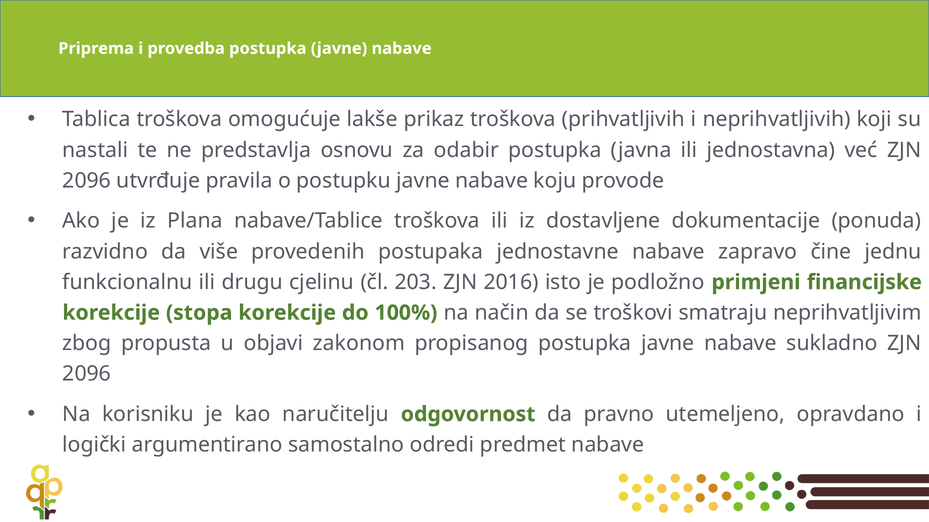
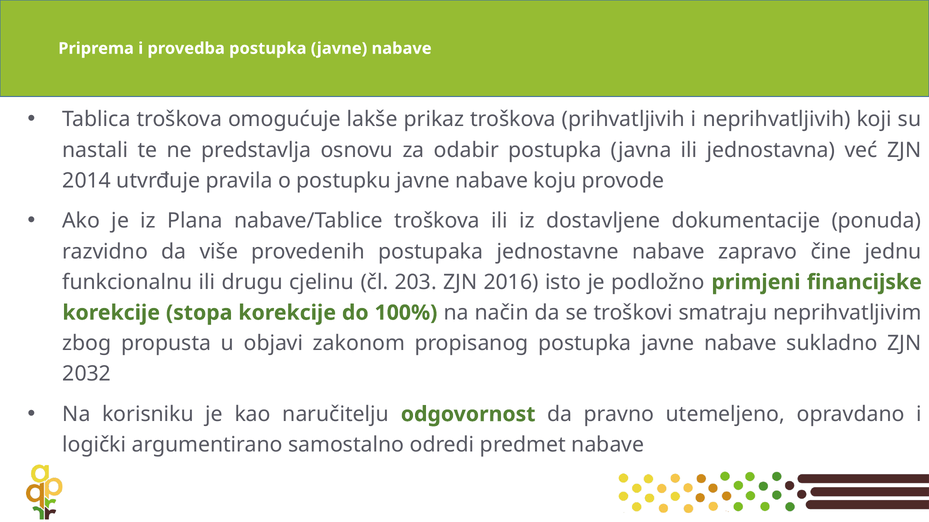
2096 at (87, 181): 2096 -> 2014
2096 at (87, 374): 2096 -> 2032
